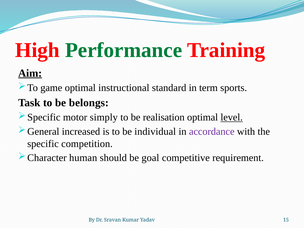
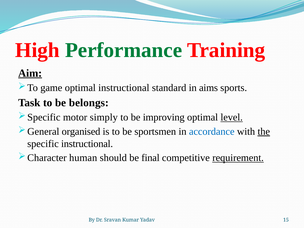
term: term -> aims
realisation: realisation -> improving
increased: increased -> organised
individual: individual -> sportsmen
accordance colour: purple -> blue
the underline: none -> present
specific competition: competition -> instructional
goal: goal -> final
requirement underline: none -> present
